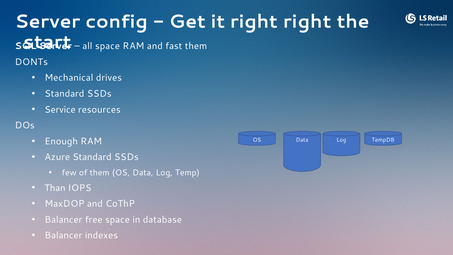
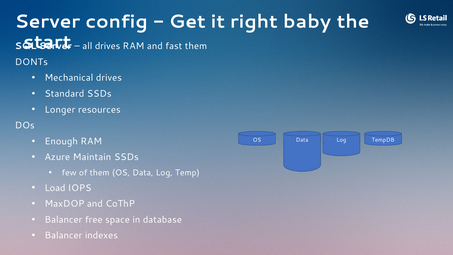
right right: right -> baby
all space: space -> drives
Service: Service -> Longer
Azure Standard: Standard -> Maintain
Than: Than -> Load
